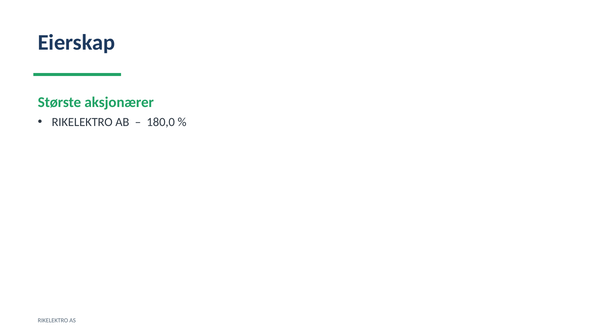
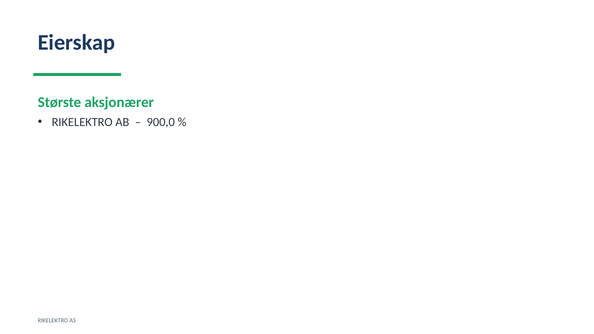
180,0: 180,0 -> 900,0
